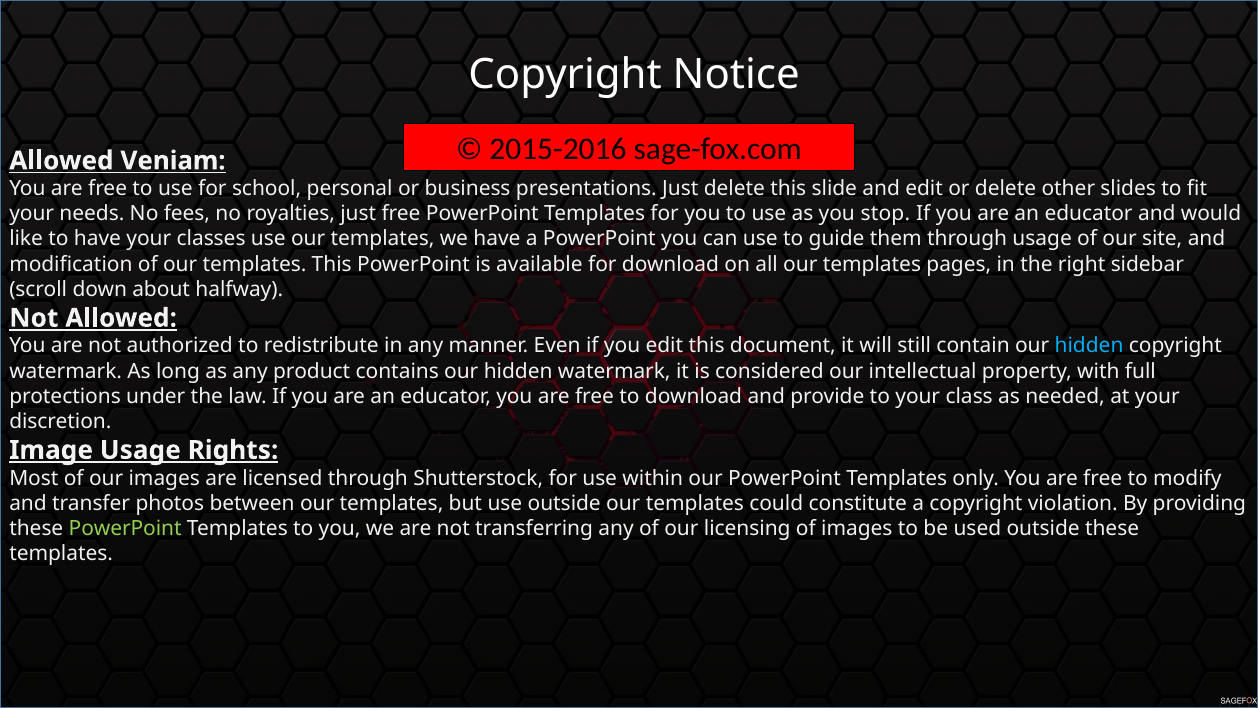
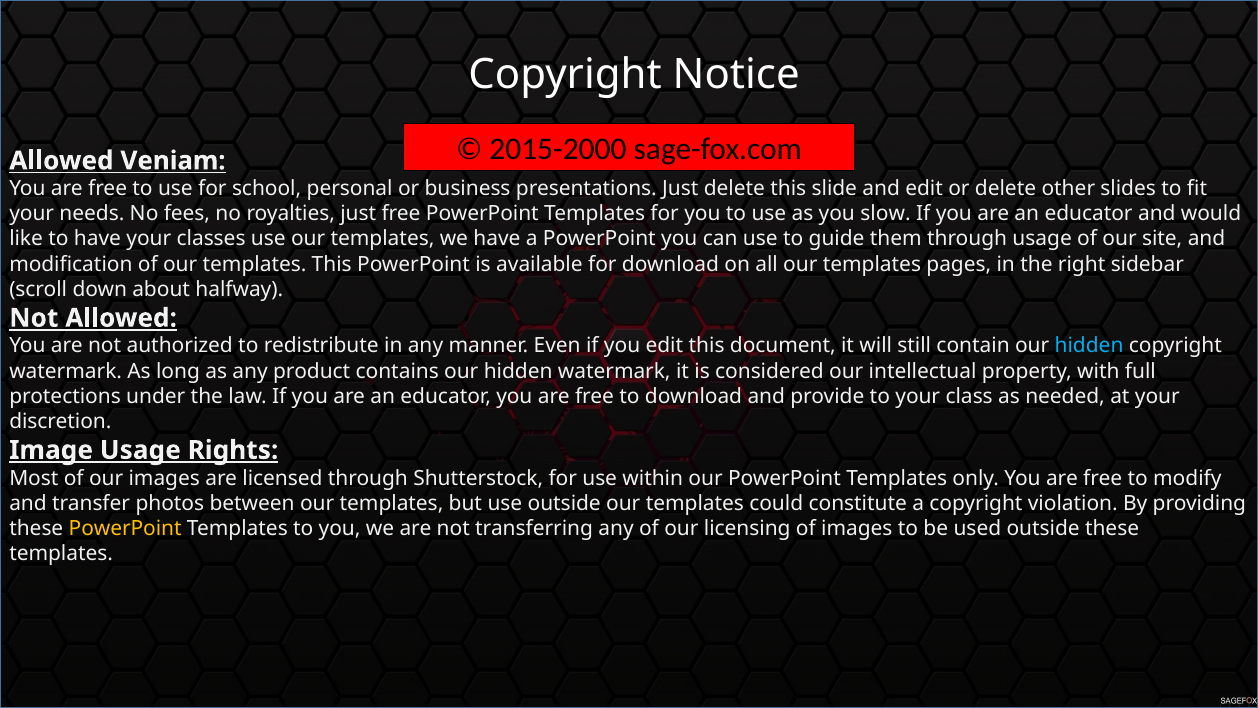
2015-2016: 2015-2016 -> 2015-2000
stop: stop -> slow
PowerPoint at (125, 528) colour: light green -> yellow
